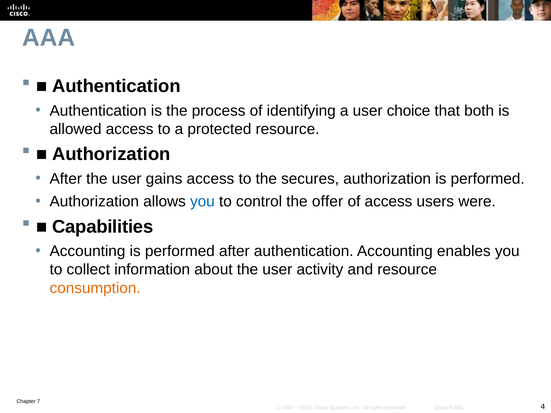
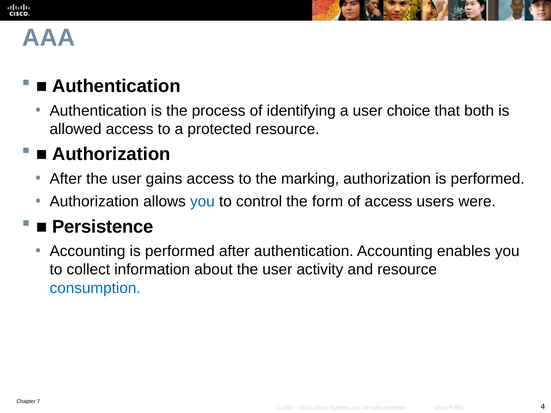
secures: secures -> marking
offer: offer -> form
Capabilities: Capabilities -> Persistence
consumption colour: orange -> blue
